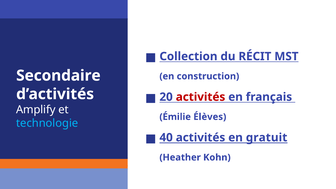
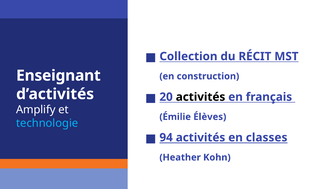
Secondaire: Secondaire -> Enseignant
activités at (201, 97) colour: red -> black
40: 40 -> 94
gratuit: gratuit -> classes
